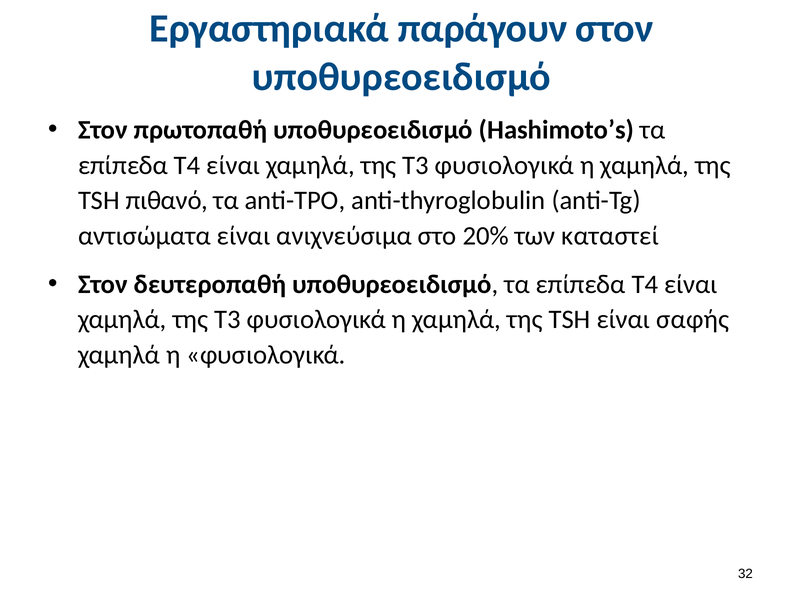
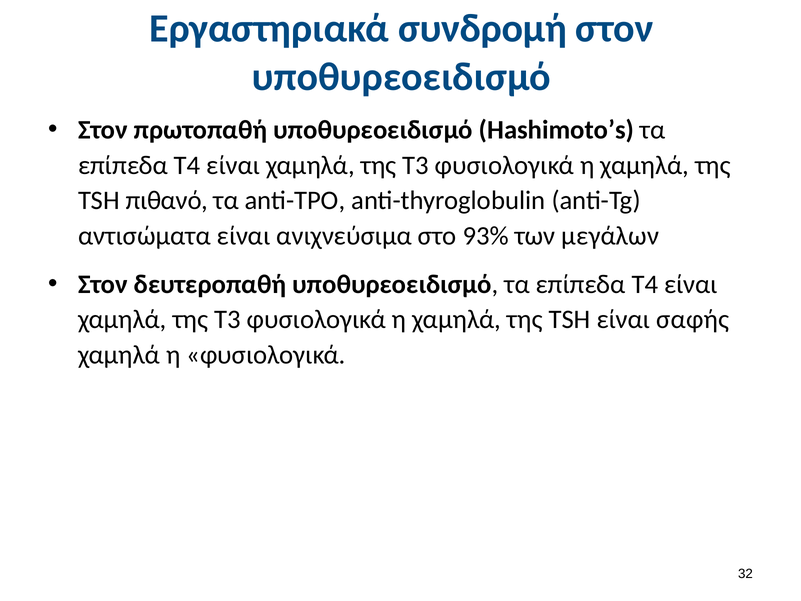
παράγουν: παράγουν -> συνδρομή
20%: 20% -> 93%
καταστεί: καταστεί -> μεγάλων
